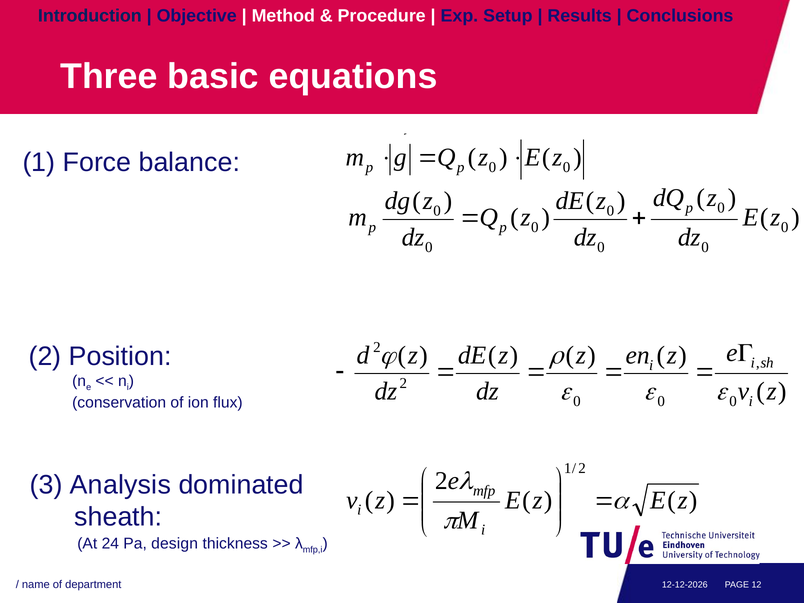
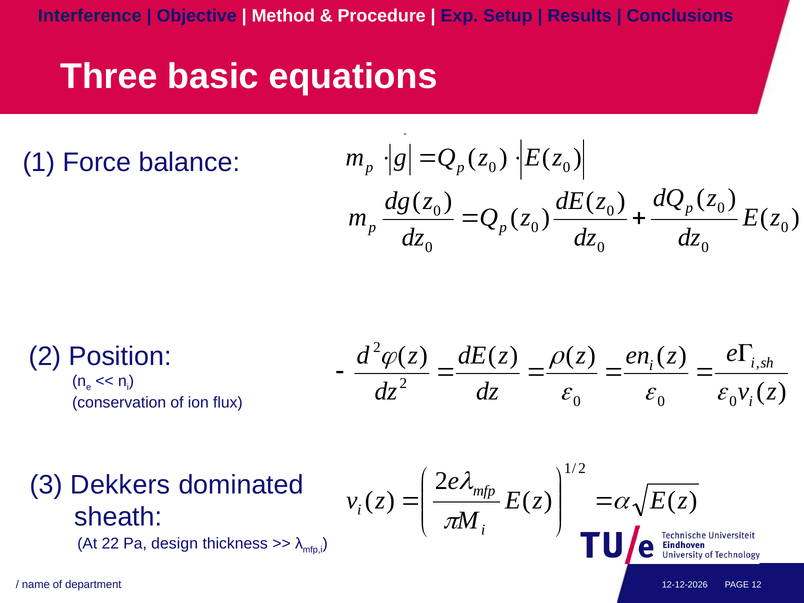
Introduction: Introduction -> Interference
Analysis: Analysis -> Dekkers
24: 24 -> 22
